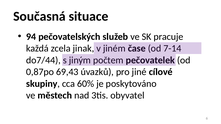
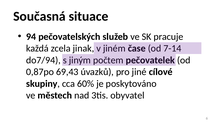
do7/44: do7/44 -> do7/94
